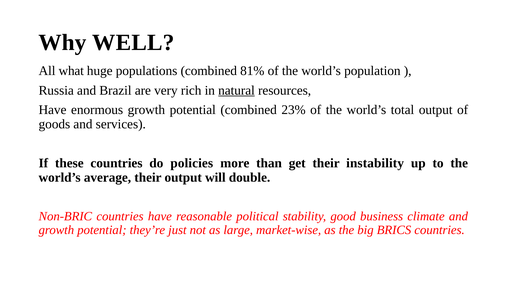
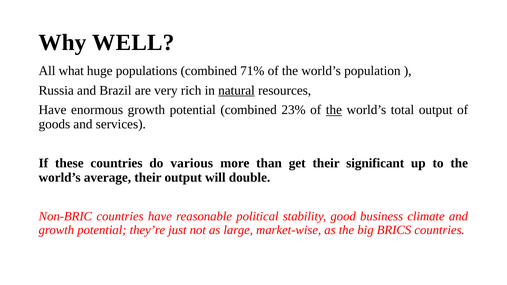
81%: 81% -> 71%
the at (334, 110) underline: none -> present
policies: policies -> various
instability: instability -> significant
